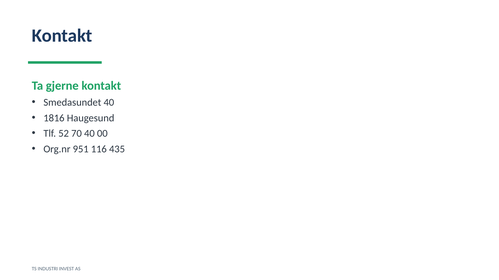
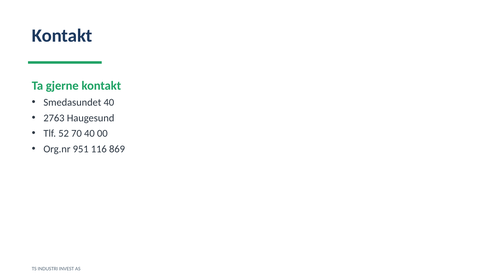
1816: 1816 -> 2763
435: 435 -> 869
